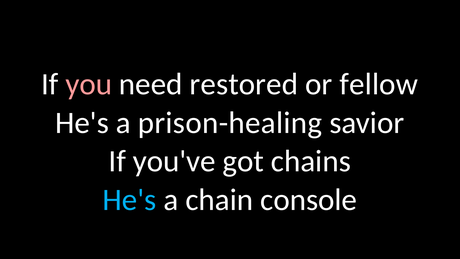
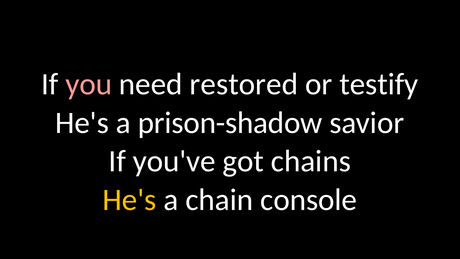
fellow: fellow -> testify
prison-healing: prison-healing -> prison-shadow
He's at (130, 200) colour: light blue -> yellow
